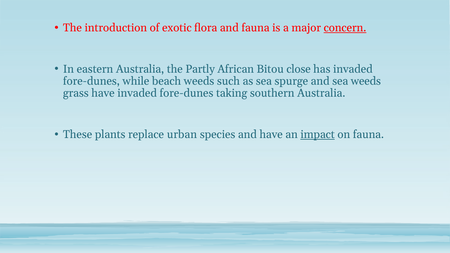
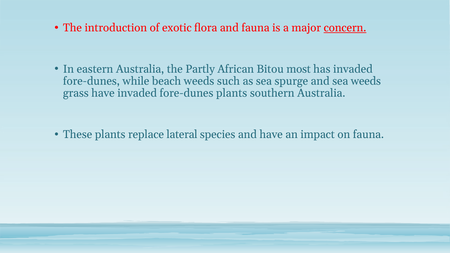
close: close -> most
fore-dunes taking: taking -> plants
urban: urban -> lateral
impact underline: present -> none
